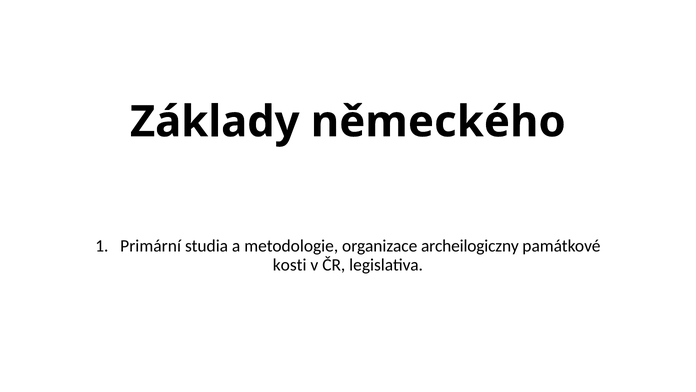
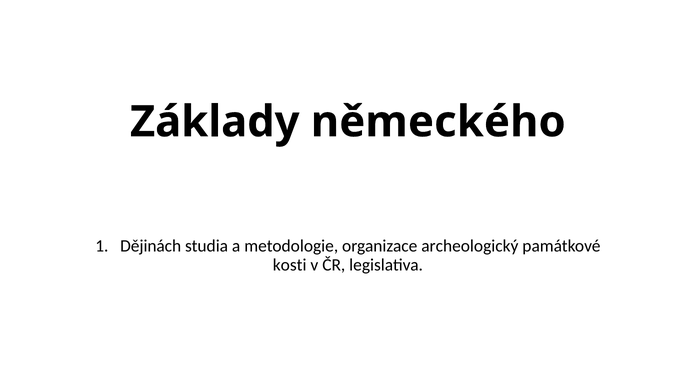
Primární: Primární -> Dějinách
archeilogiczny: archeilogiczny -> archeologický
